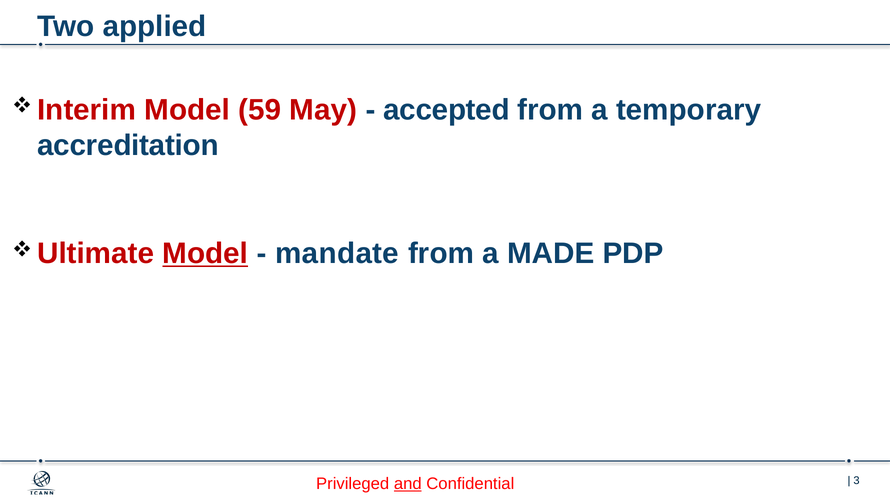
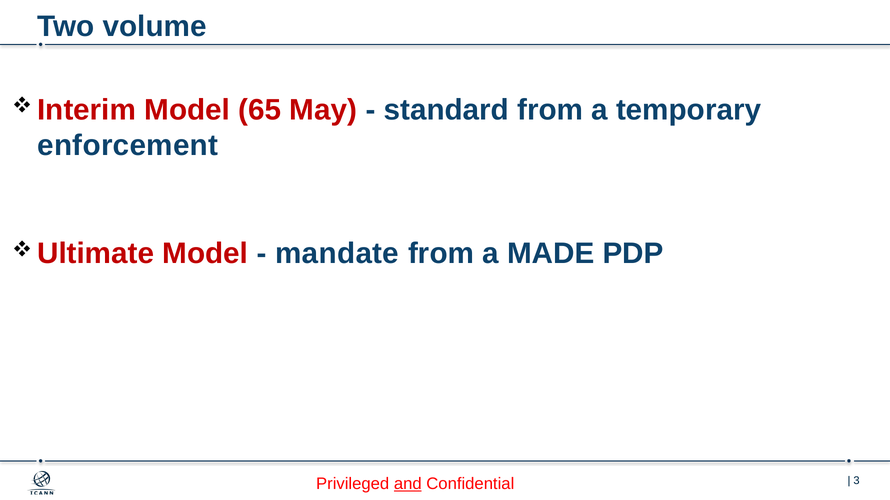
applied: applied -> volume
59: 59 -> 65
accepted: accepted -> standard
accreditation: accreditation -> enforcement
Model at (205, 254) underline: present -> none
